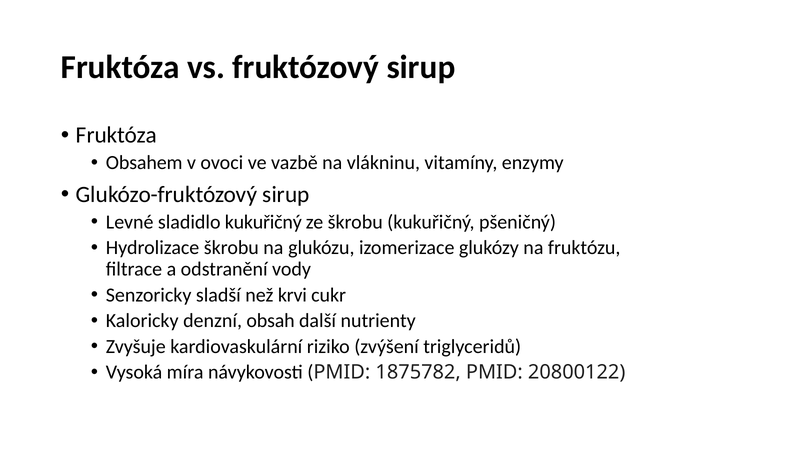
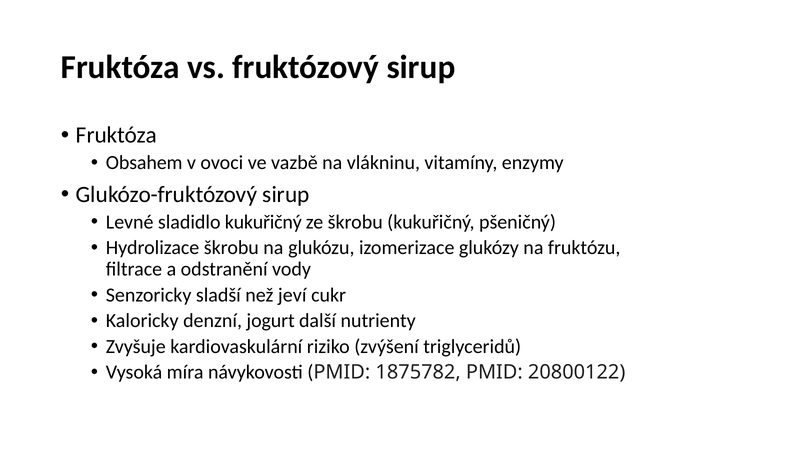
krvi: krvi -> jeví
obsah: obsah -> jogurt
